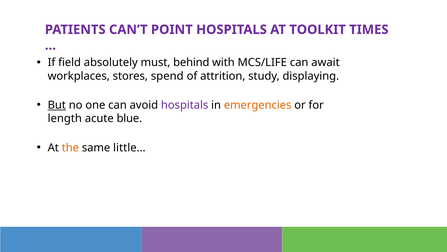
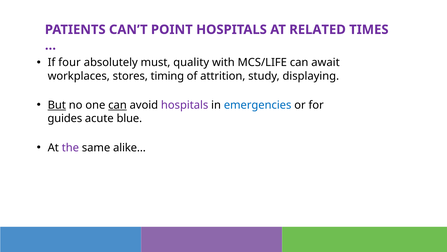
TOOLKIT: TOOLKIT -> RELATED
field: field -> four
behind: behind -> quality
spend: spend -> timing
can at (117, 105) underline: none -> present
emergencies colour: orange -> blue
length: length -> guides
the colour: orange -> purple
little…: little… -> alike…
